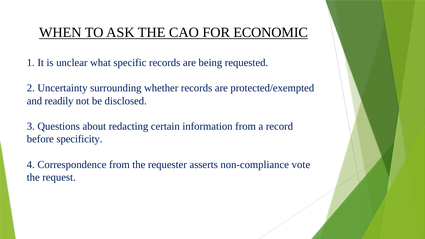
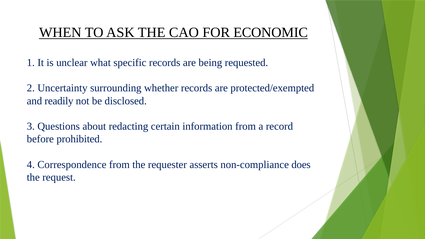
specificity: specificity -> prohibited
vote: vote -> does
